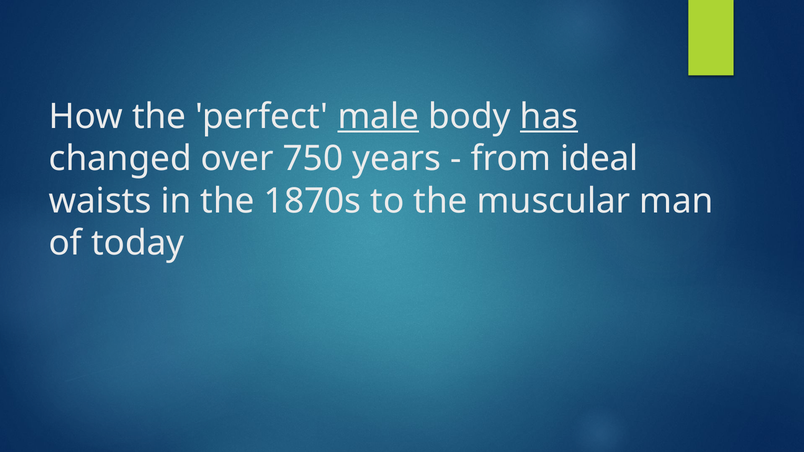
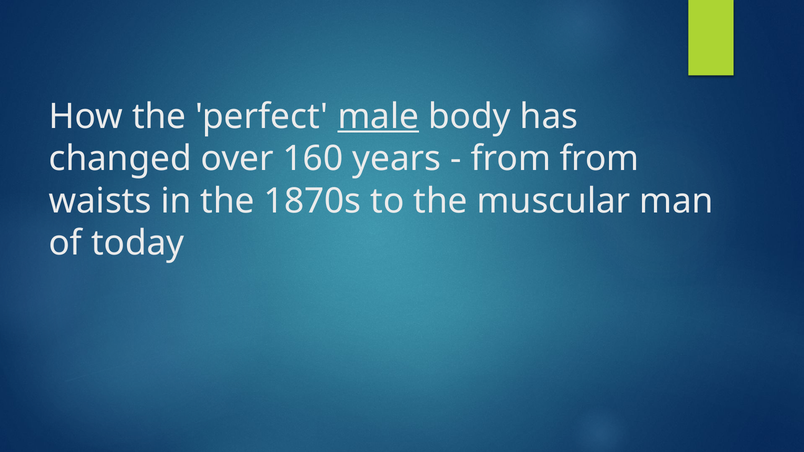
has underline: present -> none
750: 750 -> 160
from ideal: ideal -> from
